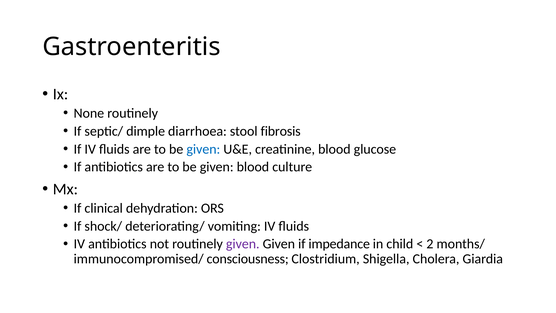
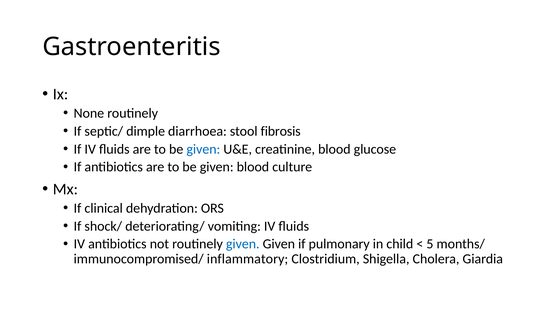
given at (243, 244) colour: purple -> blue
impedance: impedance -> pulmonary
2: 2 -> 5
consciousness: consciousness -> inflammatory
